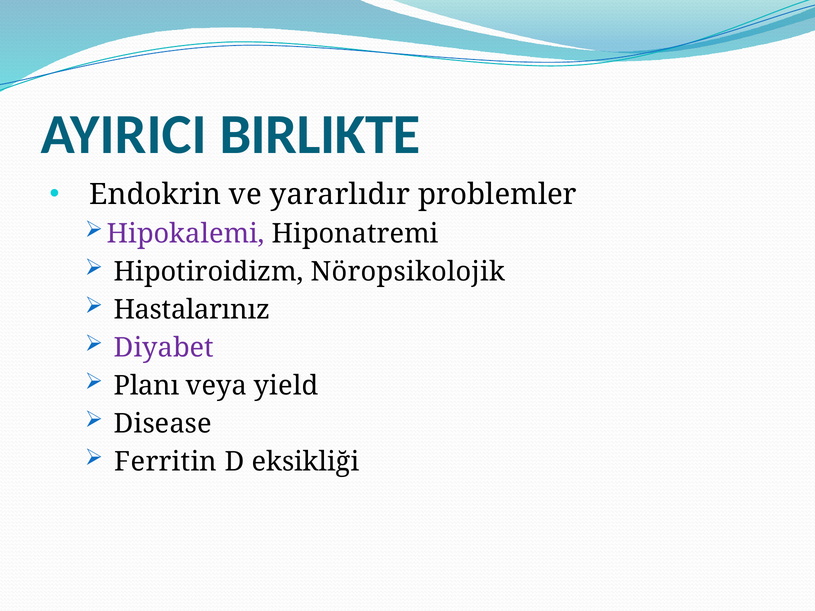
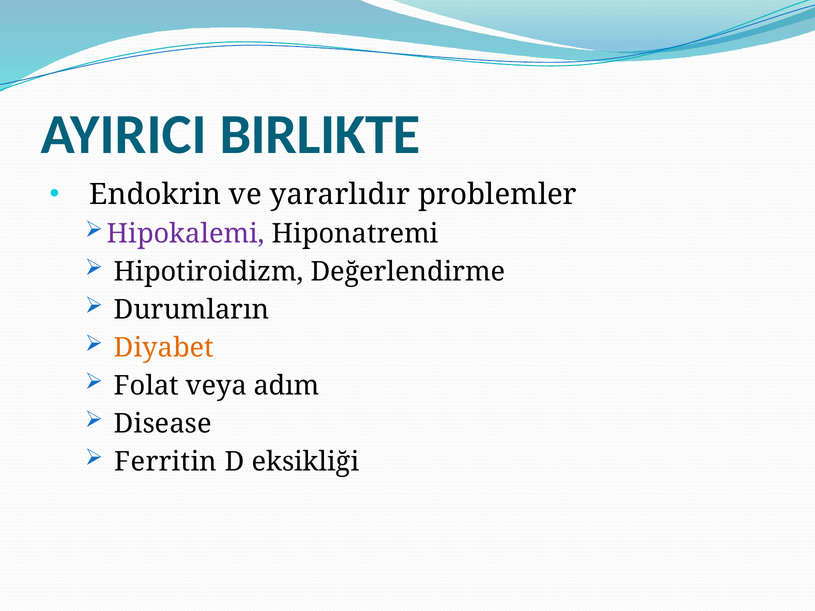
Nöropsikolojik: Nöropsikolojik -> Değerlendirme
Hastalarınız: Hastalarınız -> Durumların
Diyabet colour: purple -> orange
Planı: Planı -> Folat
yield: yield -> adım
